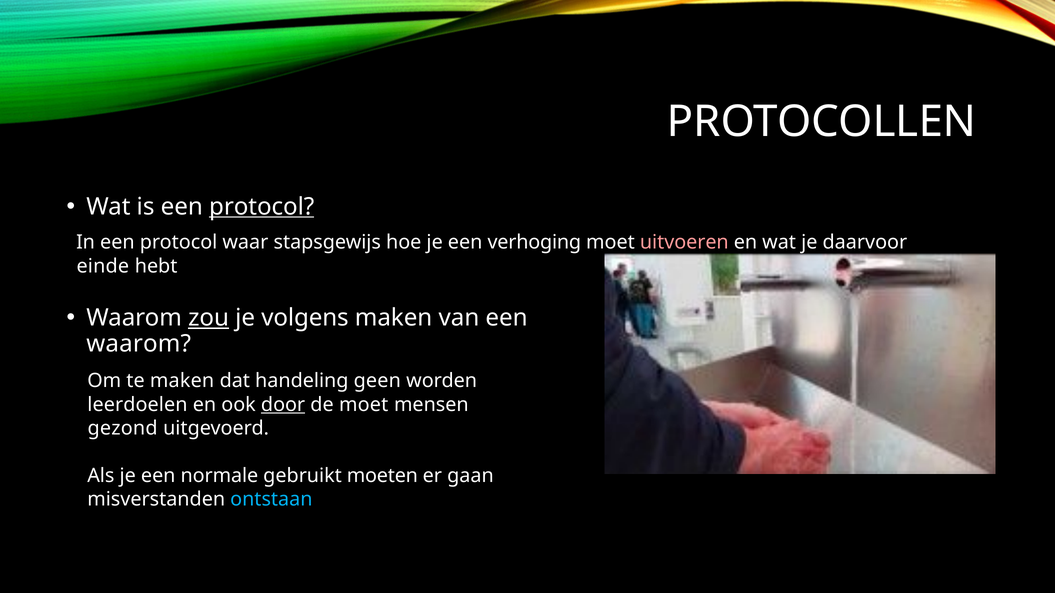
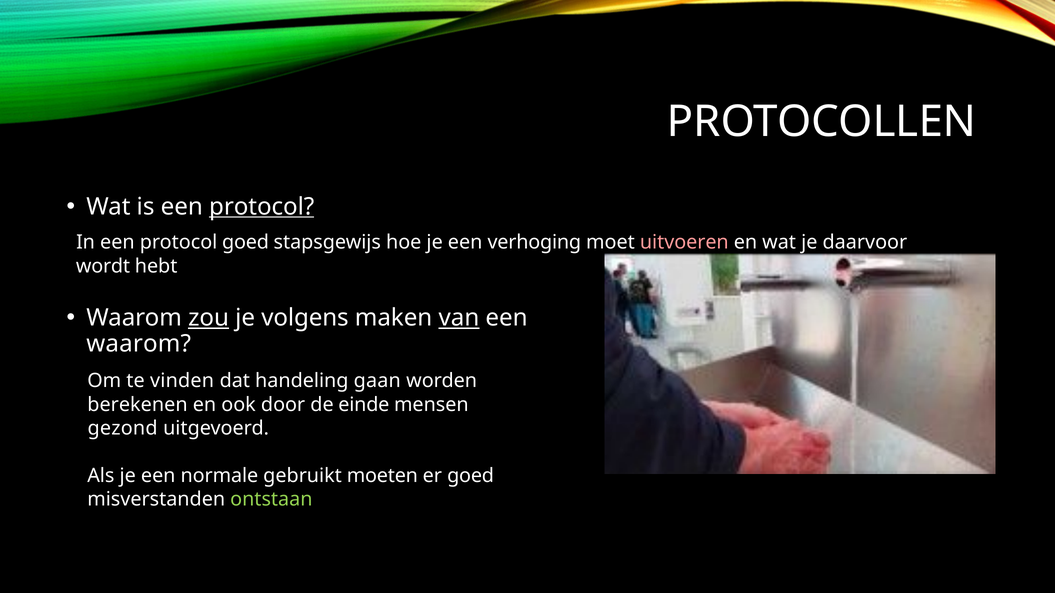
protocol waar: waar -> goed
einde: einde -> wordt
van underline: none -> present
te maken: maken -> vinden
geen: geen -> gaan
leerdoelen: leerdoelen -> berekenen
door underline: present -> none
de moet: moet -> einde
er gaan: gaan -> goed
ontstaan colour: light blue -> light green
